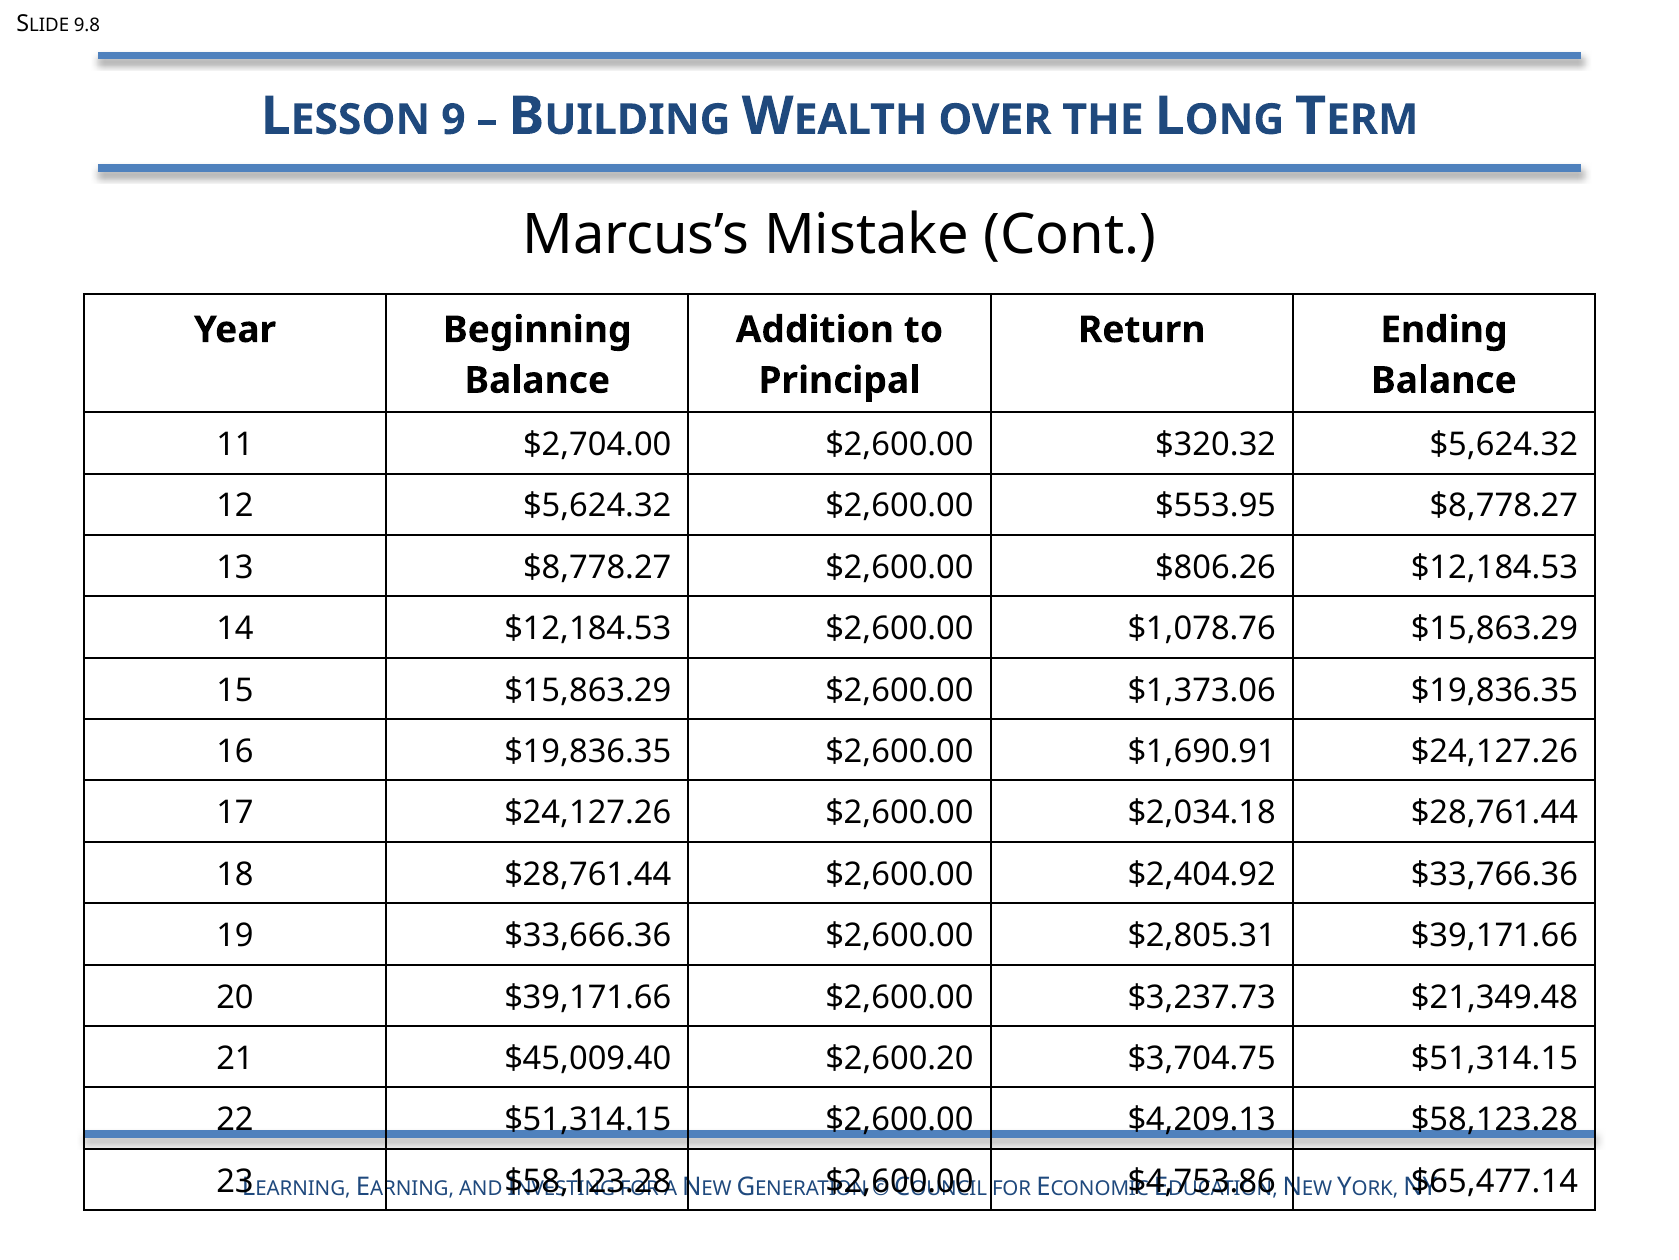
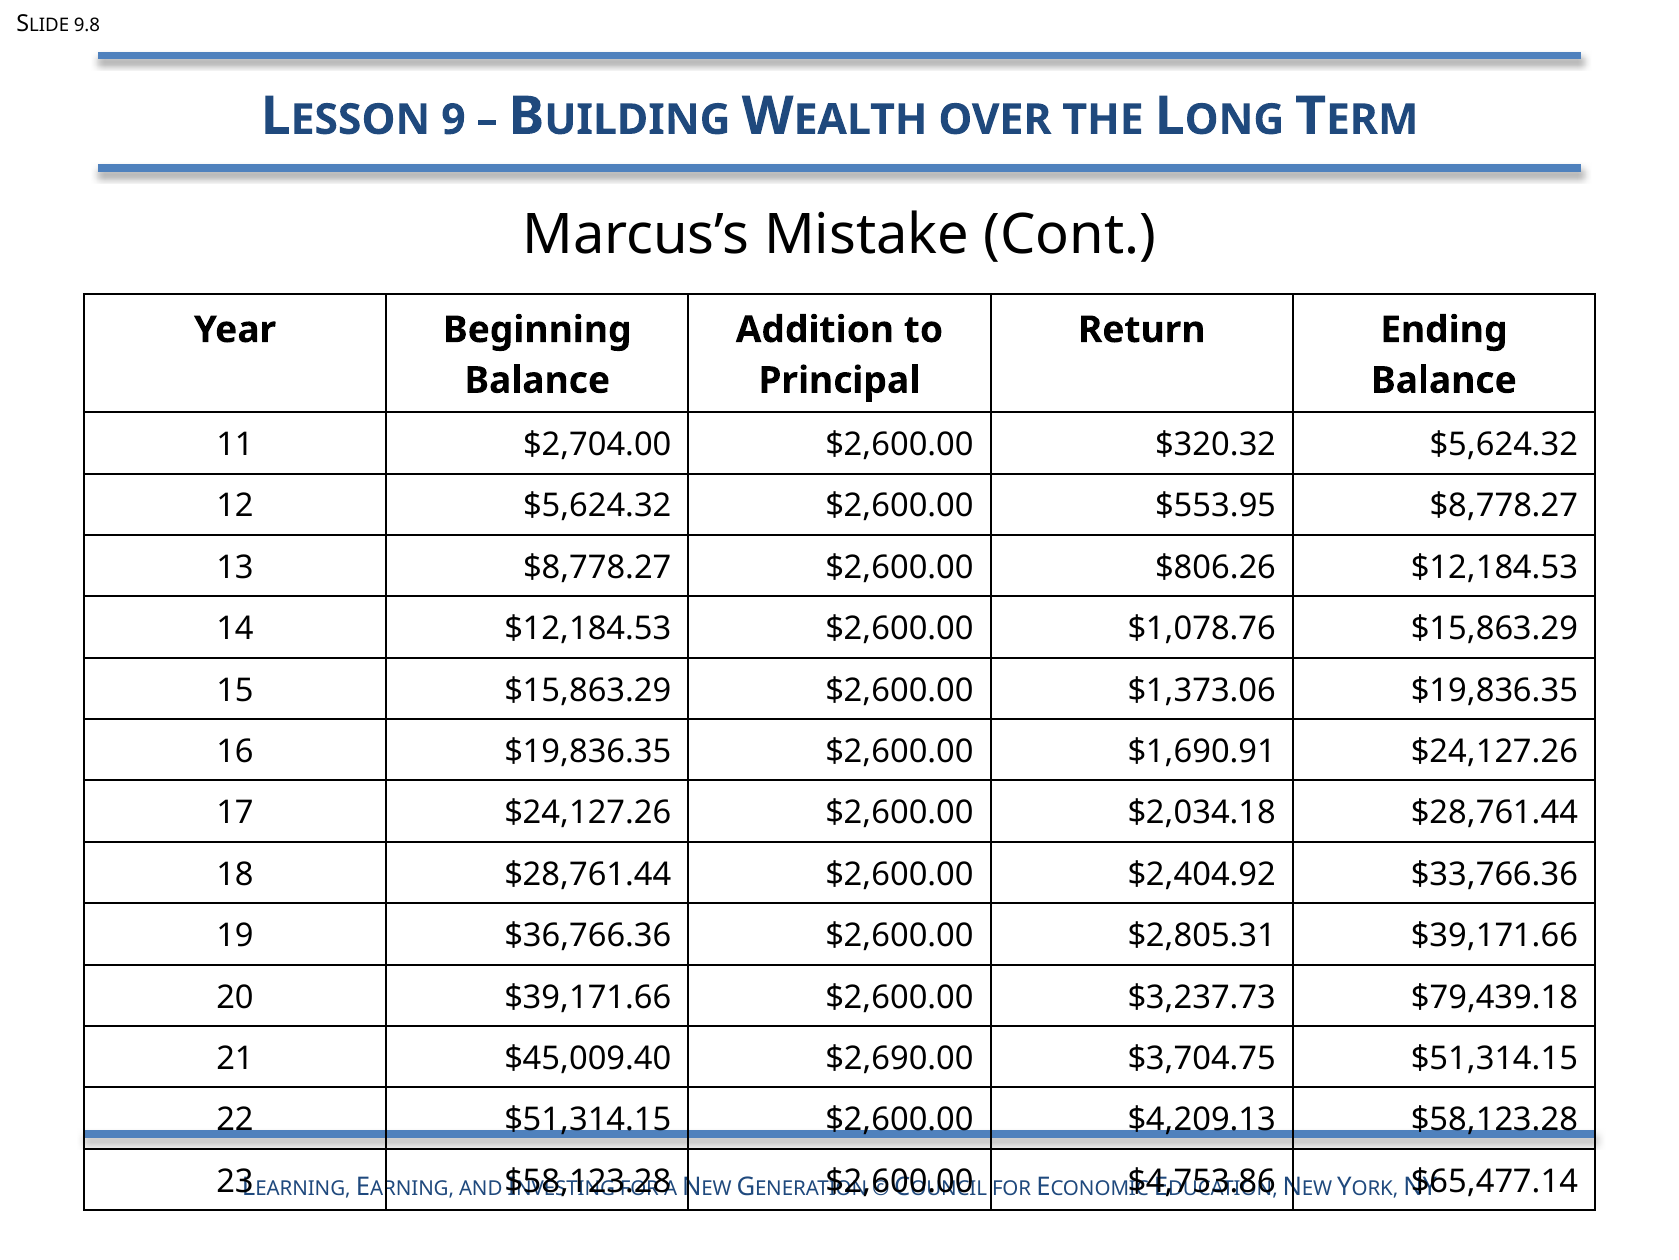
$33,666.36: $33,666.36 -> $36,766.36
$21,349.48: $21,349.48 -> $79,439.18
$2,600.20: $2,600.20 -> $2,690.00
